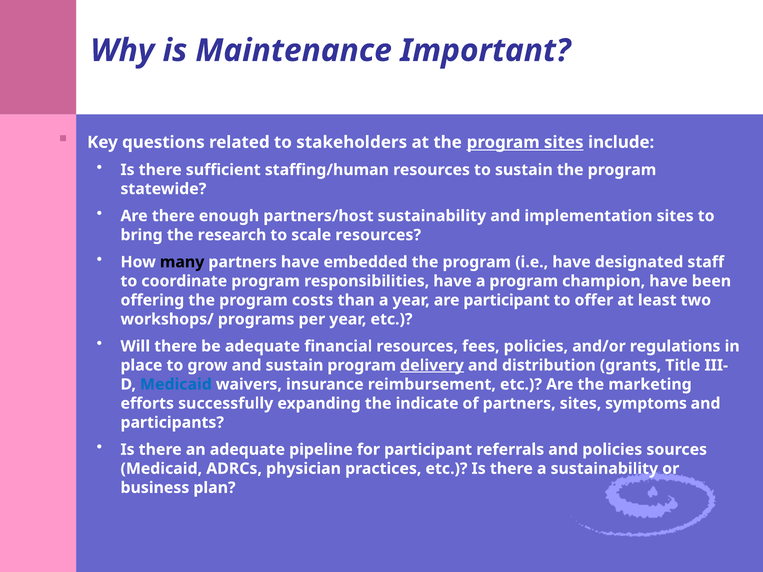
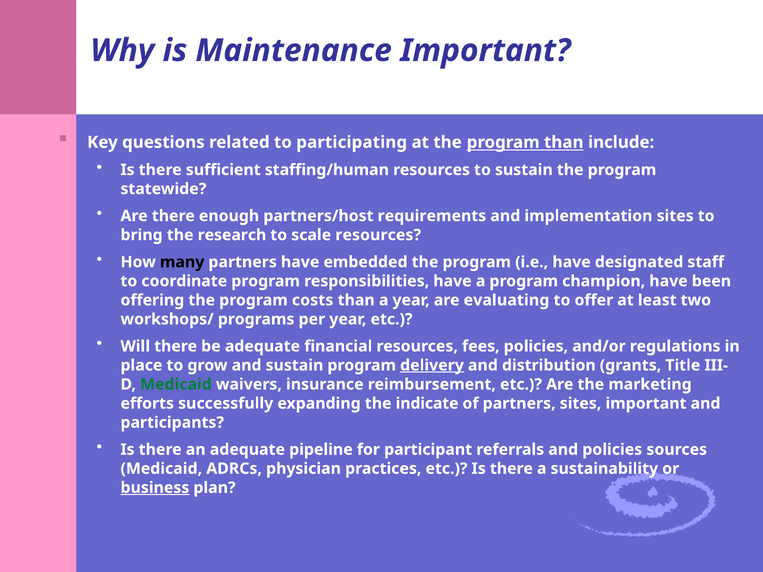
stakeholders: stakeholders -> participating
program sites: sites -> than
partners/host sustainability: sustainability -> requirements
are participant: participant -> evaluating
Medicaid at (176, 385) colour: blue -> green
sites symptoms: symptoms -> important
business underline: none -> present
